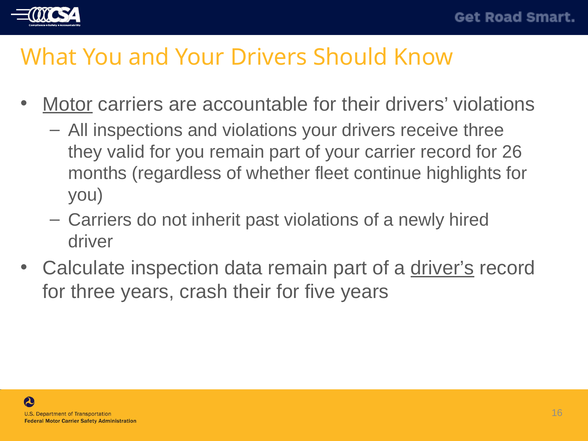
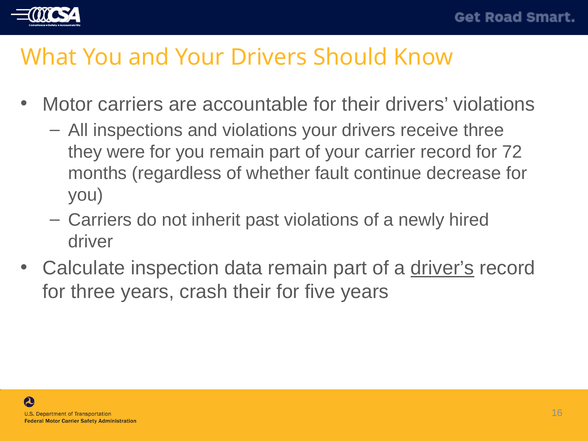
Motor underline: present -> none
valid: valid -> were
26: 26 -> 72
fleet: fleet -> fault
highlights: highlights -> decrease
